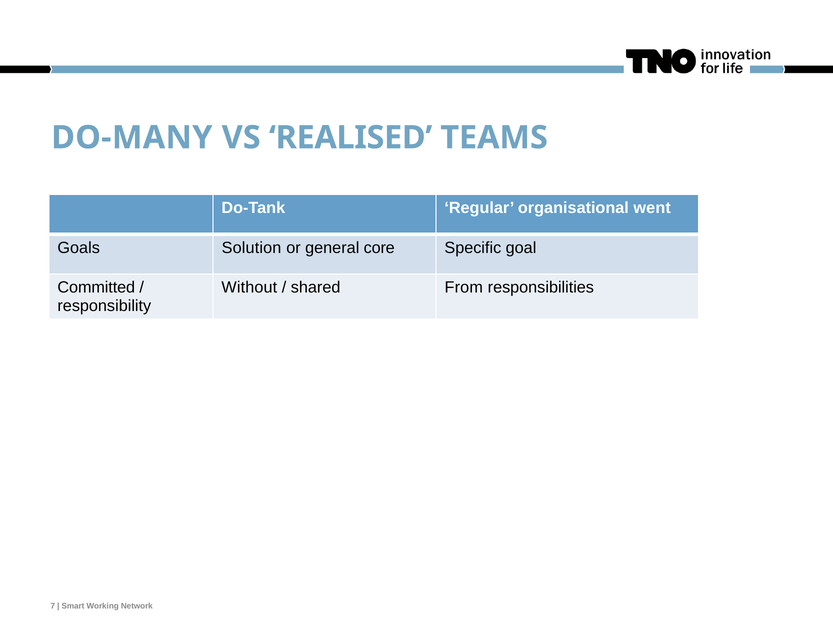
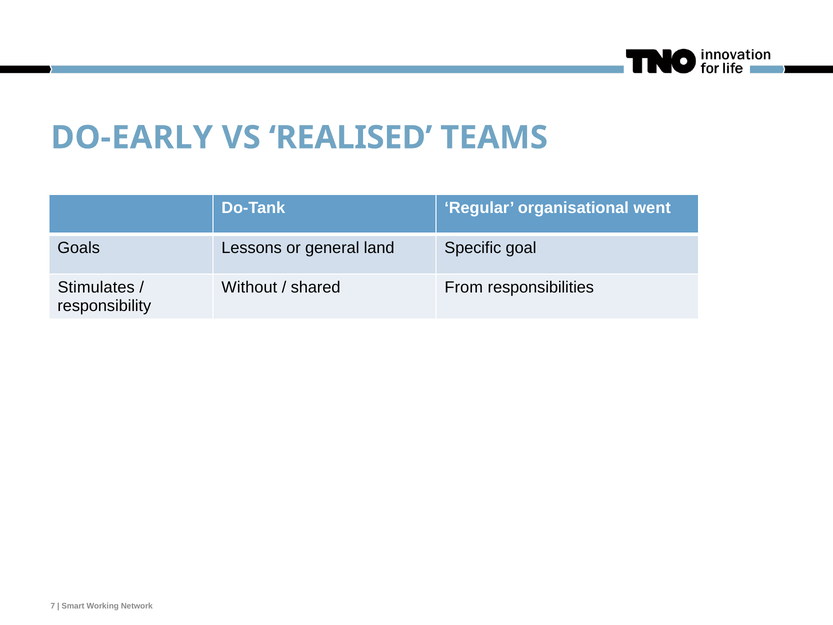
DO-MANY: DO-MANY -> DO-EARLY
Solution: Solution -> Lessons
core: core -> land
Committed: Committed -> Stimulates
